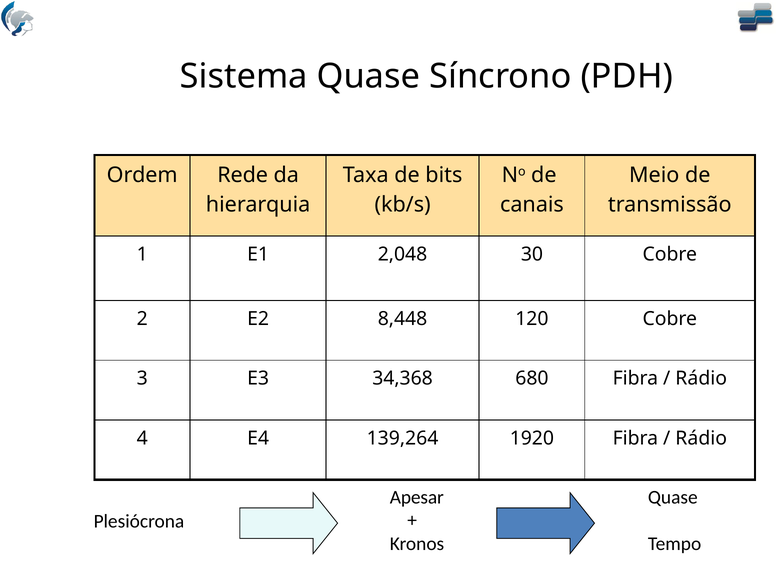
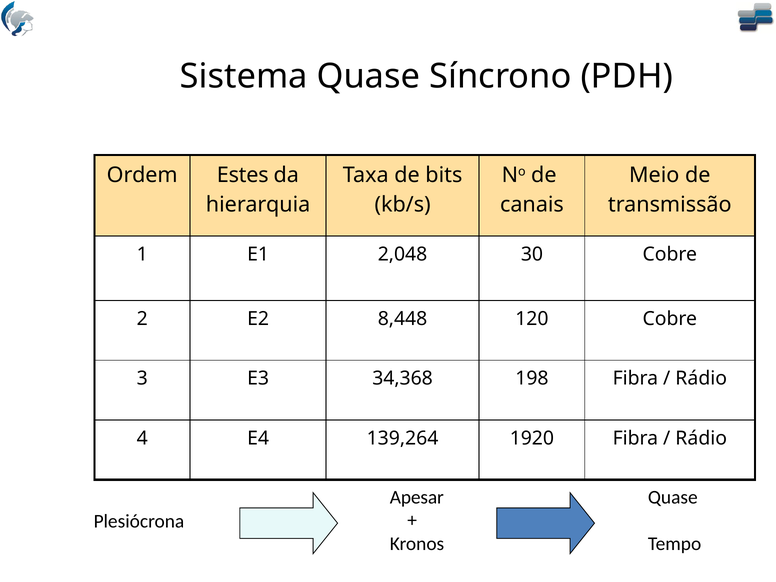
Rede: Rede -> Estes
680: 680 -> 198
